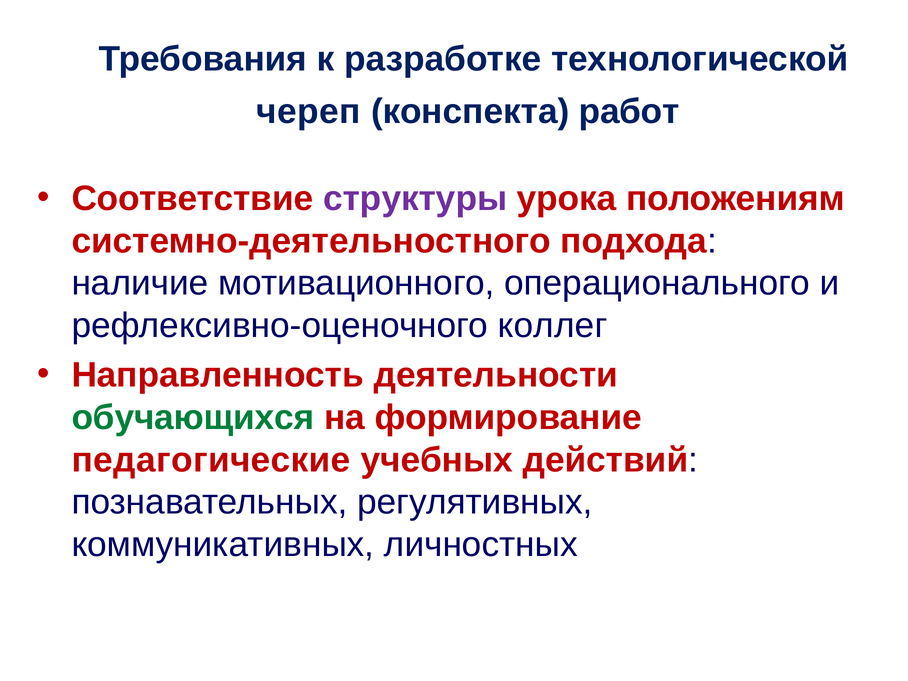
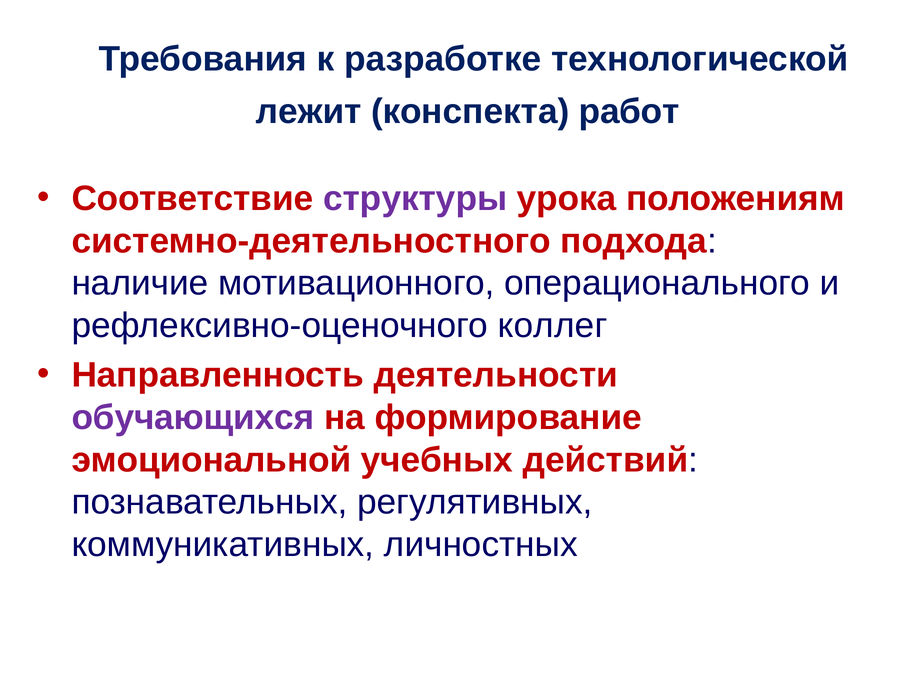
череп: череп -> лежит
обучающихся colour: green -> purple
педагогические: педагогические -> эмоциональной
